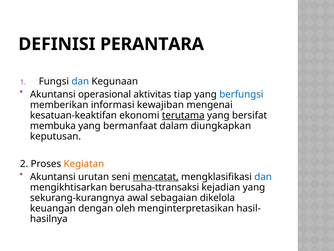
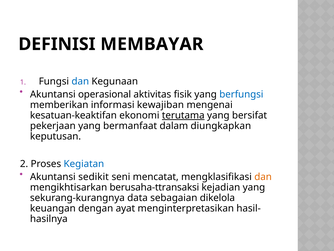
PERANTARA: PERANTARA -> MEMBAYAR
tiap: tiap -> fisik
membuka: membuka -> pekerjaan
Kegiatan colour: orange -> blue
urutan: urutan -> sedikit
mencatat underline: present -> none
dan at (263, 176) colour: blue -> orange
awal: awal -> data
oleh: oleh -> ayat
